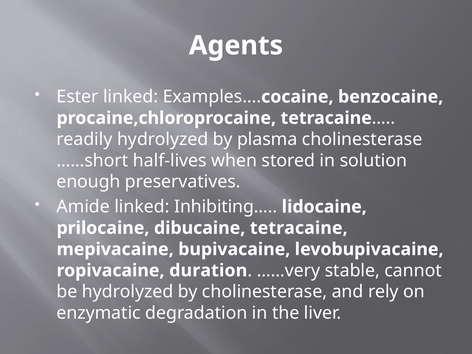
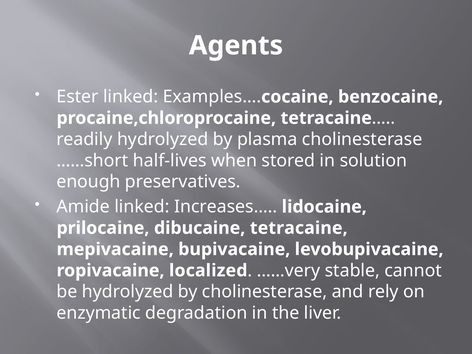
Inhibiting…: Inhibiting… -> Increases…
duration: duration -> localized
